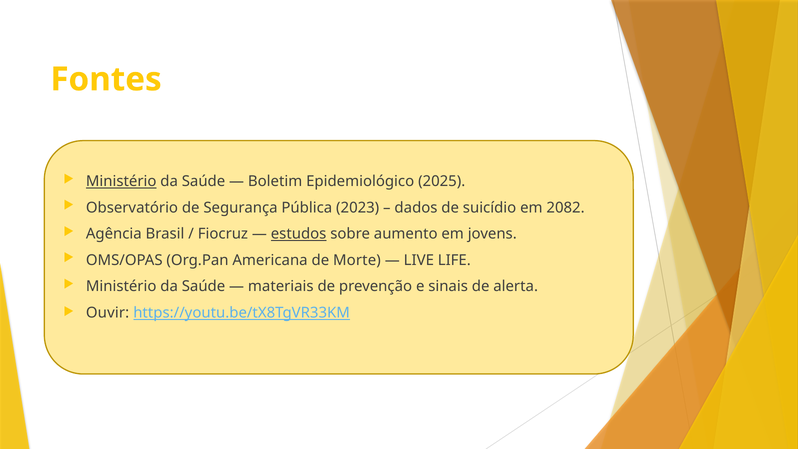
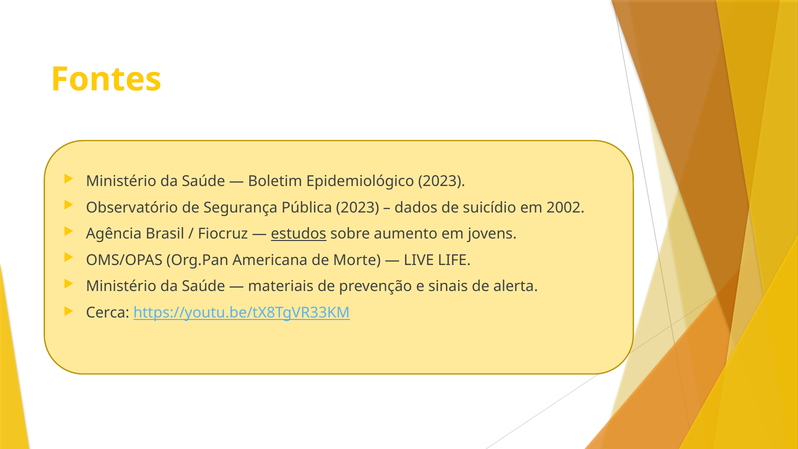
Ministério at (121, 181) underline: present -> none
Epidemiológico 2025: 2025 -> 2023
2082: 2082 -> 2002
Ouvir: Ouvir -> Cerca
